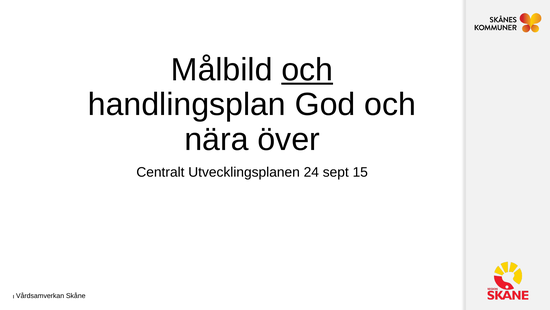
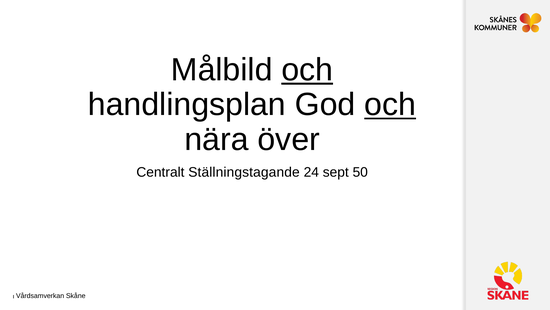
och at (390, 104) underline: none -> present
Utvecklingsplanen: Utvecklingsplanen -> Ställningstagande
15: 15 -> 50
